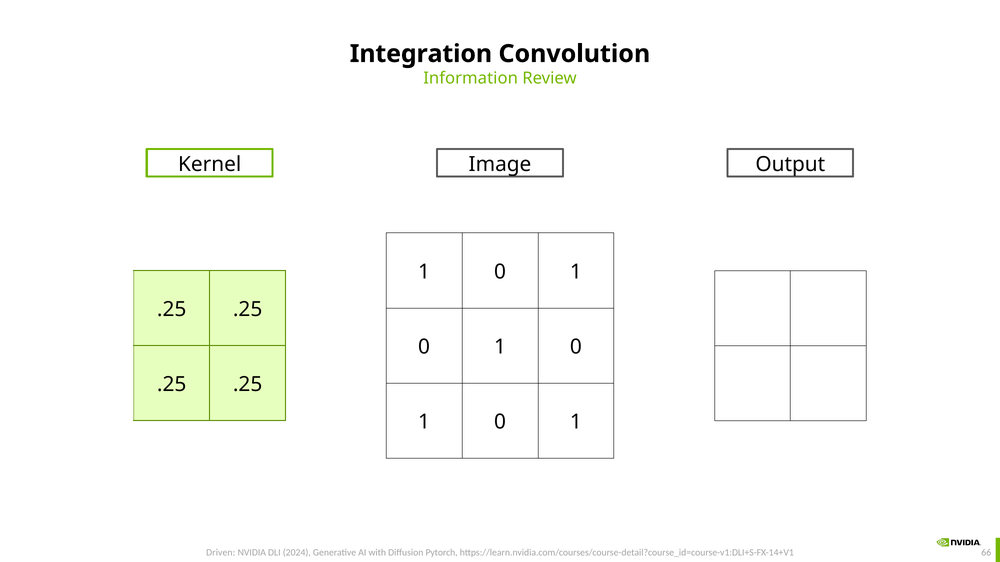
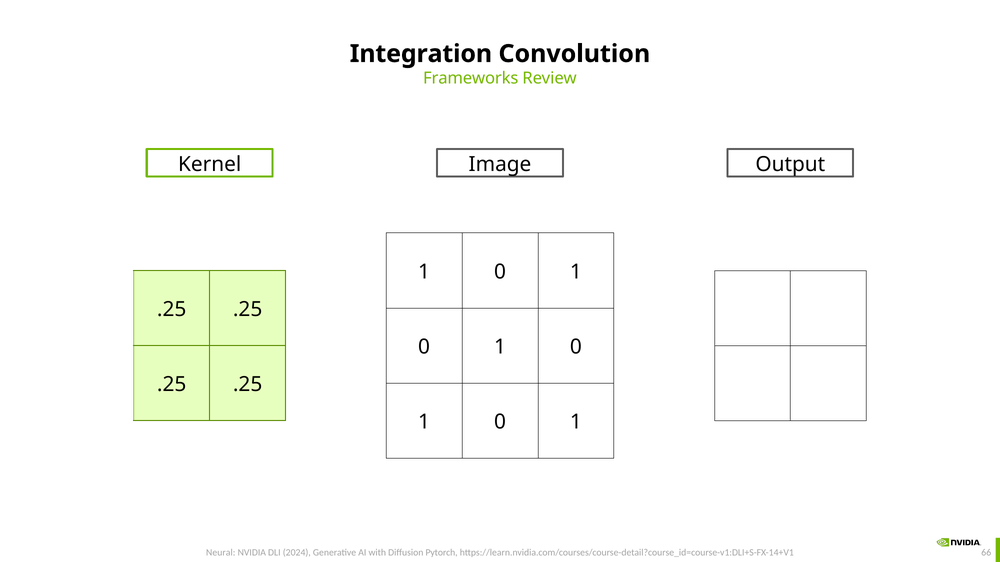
Information: Information -> Frameworks
Driven: Driven -> Neural
